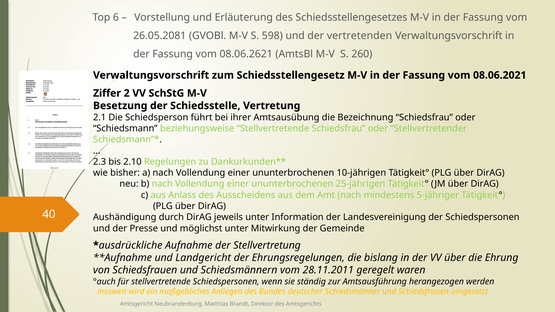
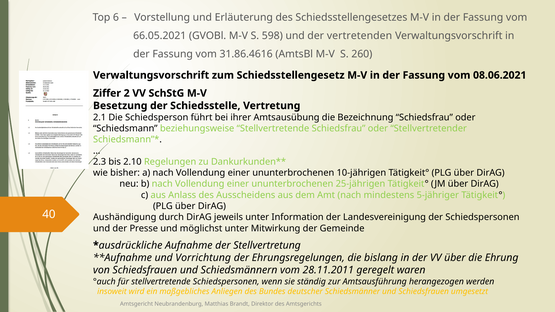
26.05.2081: 26.05.2081 -> 66.05.2021
08.06.2621: 08.06.2621 -> 31.86.4616
Landgericht: Landgericht -> Vorrichtung
